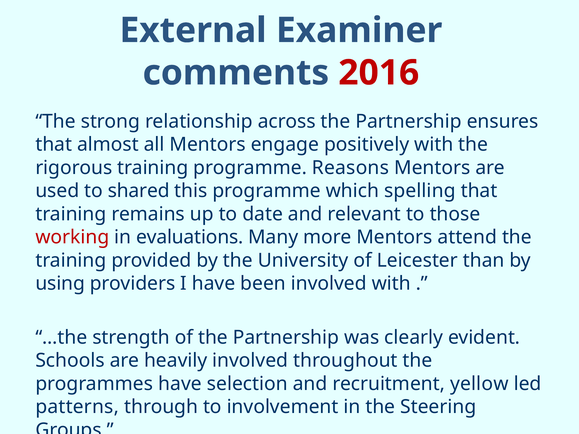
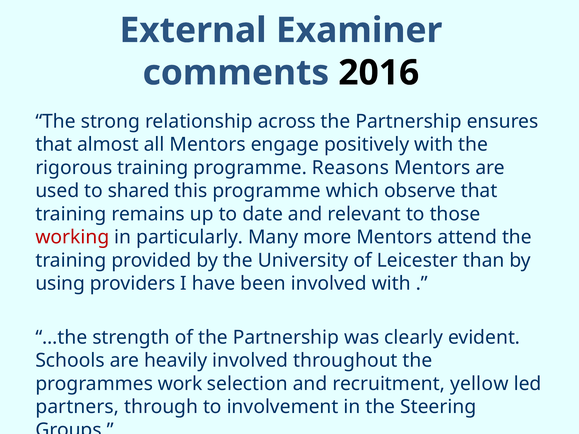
2016 colour: red -> black
spelling: spelling -> observe
evaluations: evaluations -> particularly
programmes have: have -> work
patterns: patterns -> partners
